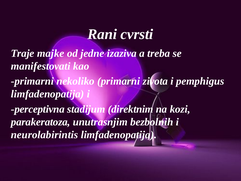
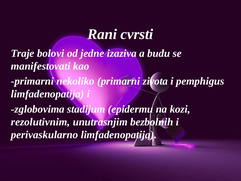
majke: majke -> bolovi
treba: treba -> budu
perceptivna: perceptivna -> zglobovima
direktnim: direktnim -> epidermu
parakeratoza: parakeratoza -> rezolutivnim
neurolabirintis: neurolabirintis -> perivaskularno
